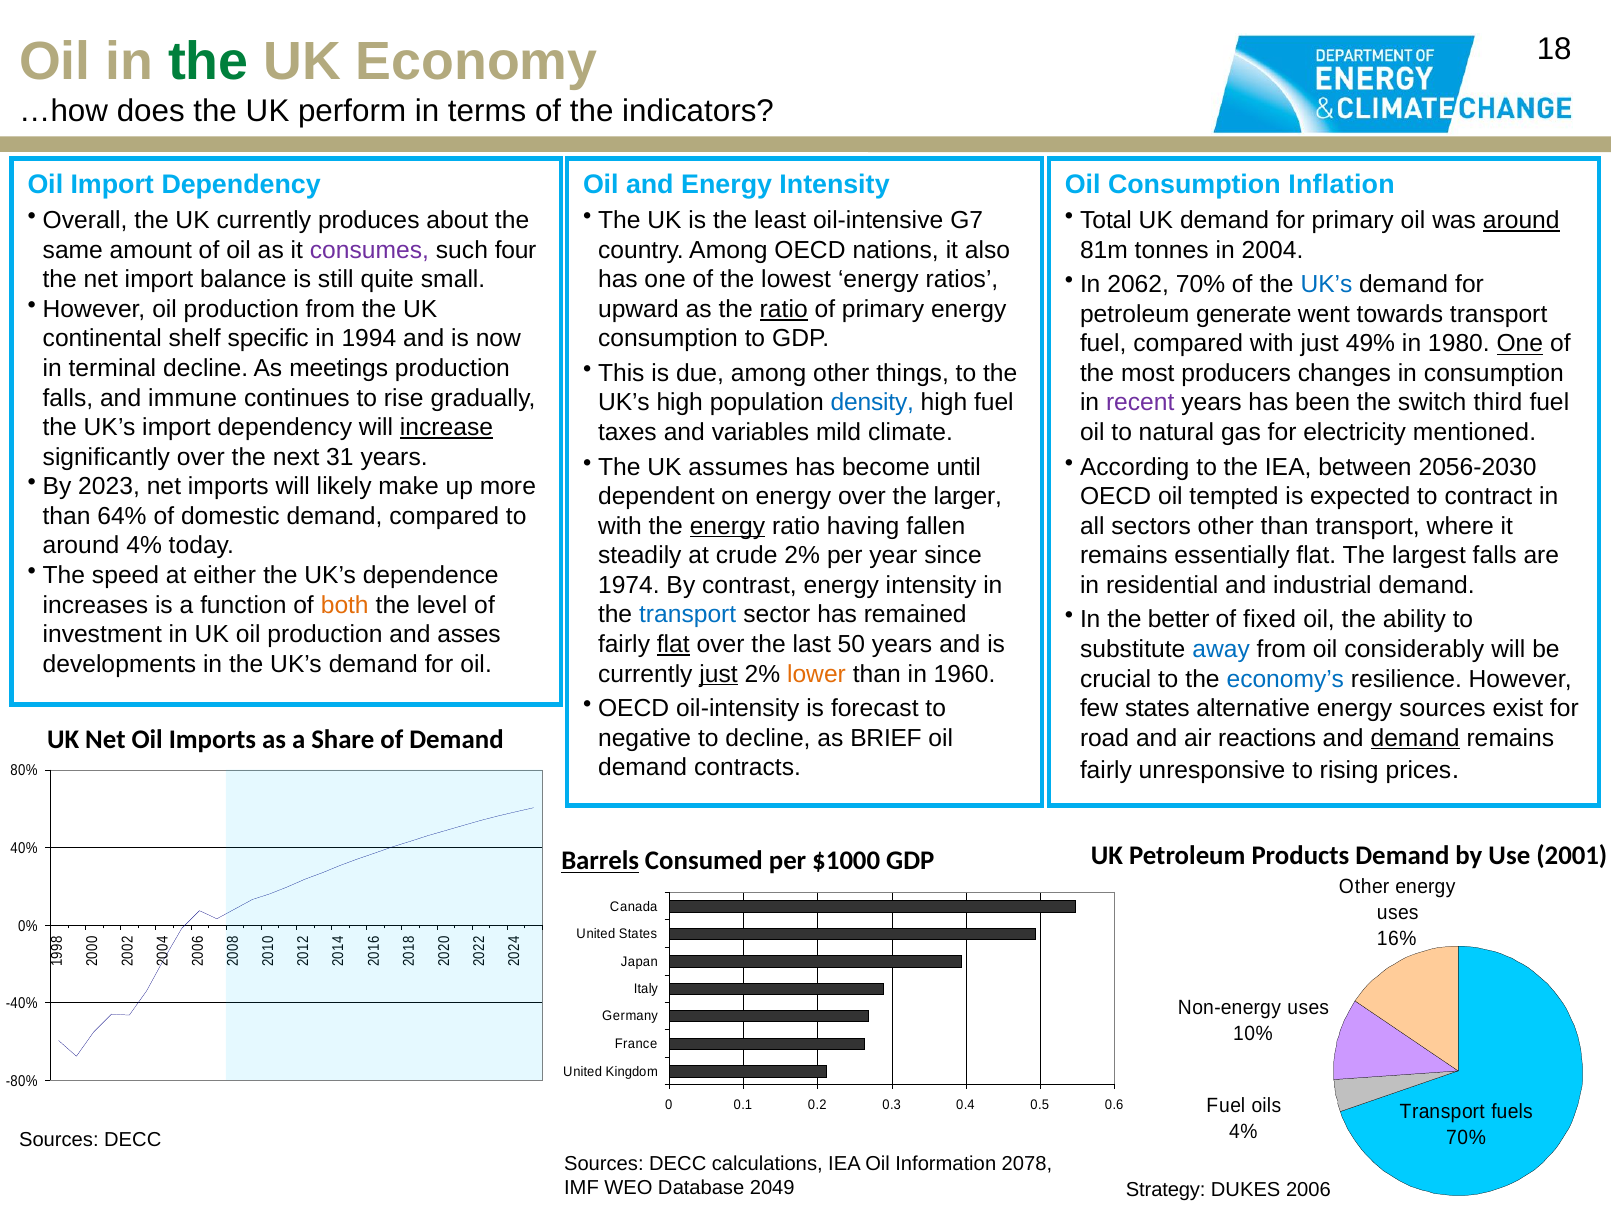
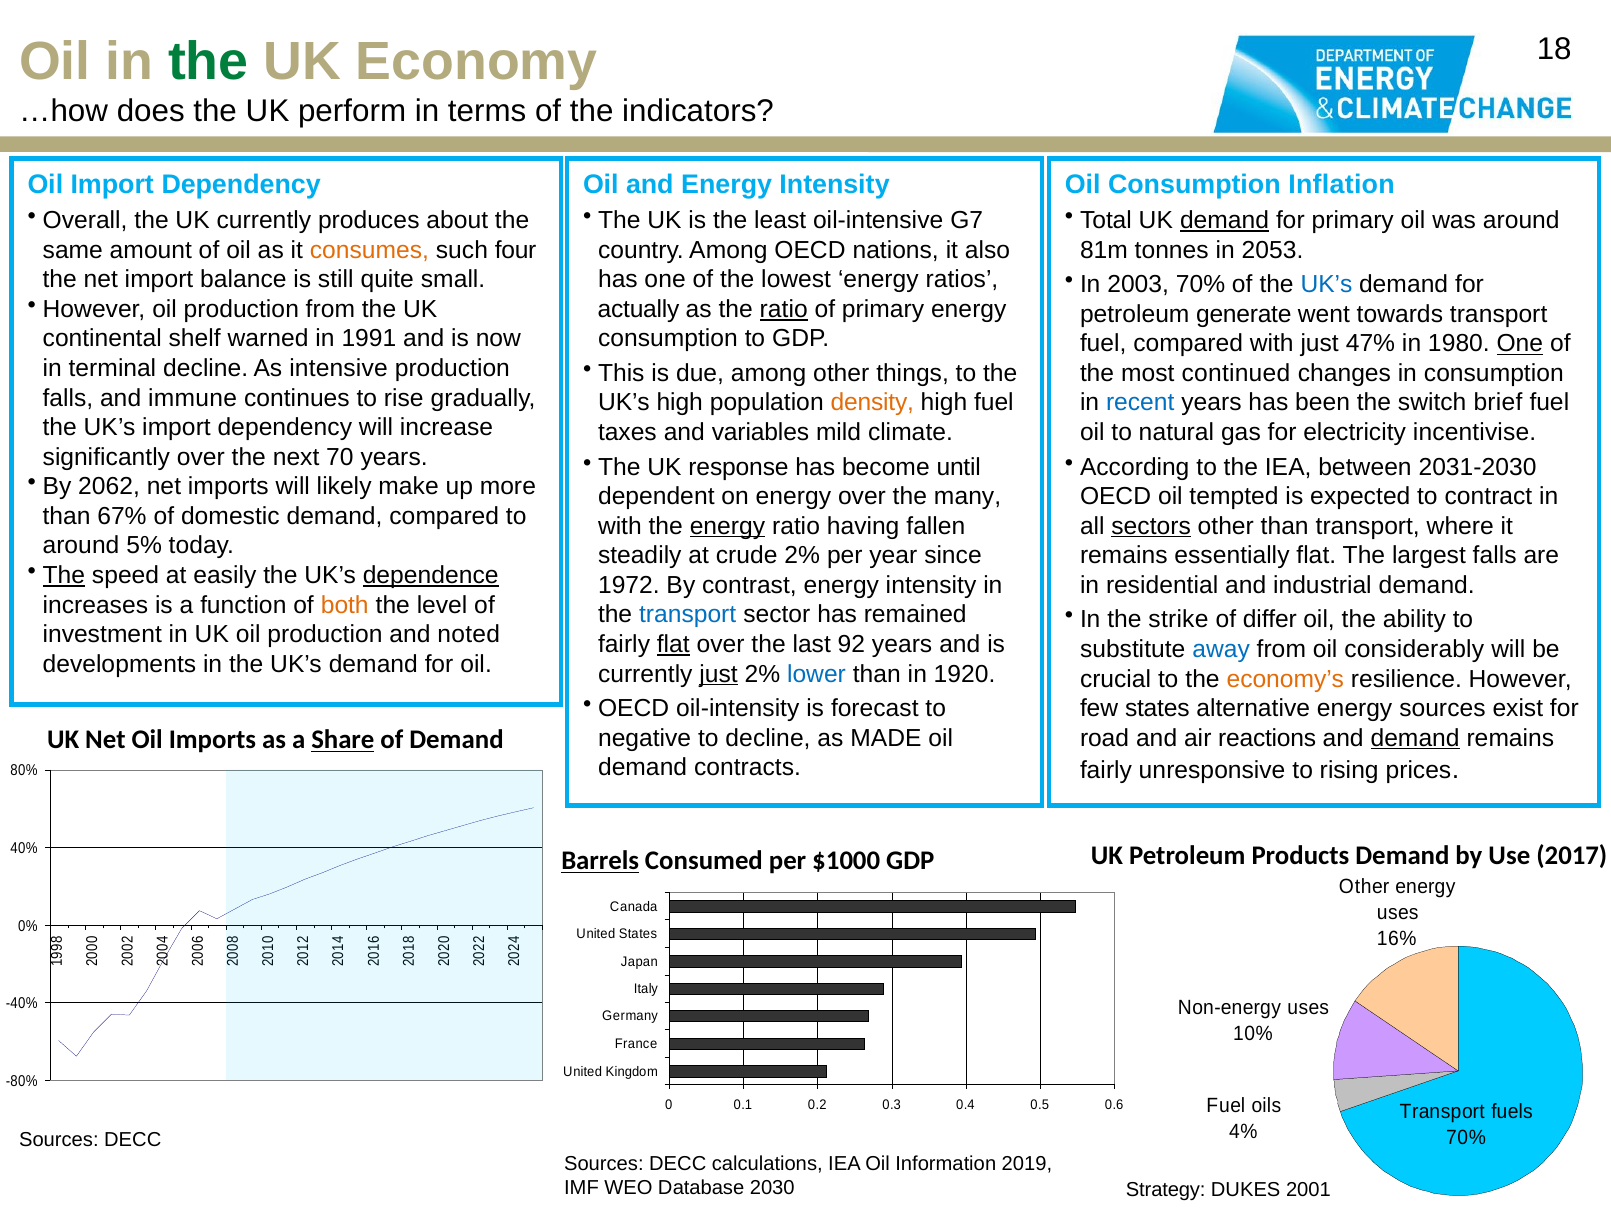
demand at (1225, 220) underline: none -> present
around at (1521, 220) underline: present -> none
consumes colour: purple -> orange
2004: 2004 -> 2053
2062: 2062 -> 2003
upward: upward -> actually
specific: specific -> warned
1994: 1994 -> 1991
49%: 49% -> 47%
meetings: meetings -> intensive
producers: producers -> continued
density colour: blue -> orange
recent colour: purple -> blue
third: third -> brief
increase underline: present -> none
mentioned: mentioned -> incentivise
31: 31 -> 70
assumes: assumes -> response
2056-2030: 2056-2030 -> 2031-2030
2023: 2023 -> 2062
larger: larger -> many
64%: 64% -> 67%
sectors underline: none -> present
around 4%: 4% -> 5%
The at (64, 575) underline: none -> present
either: either -> easily
dependence underline: none -> present
1974: 1974 -> 1972
better: better -> strike
fixed: fixed -> differ
asses: asses -> noted
50: 50 -> 92
lower colour: orange -> blue
1960: 1960 -> 1920
economy’s colour: blue -> orange
BRIEF: BRIEF -> MADE
Share underline: none -> present
2001: 2001 -> 2017
2078: 2078 -> 2019
2049: 2049 -> 2030
2006: 2006 -> 2001
